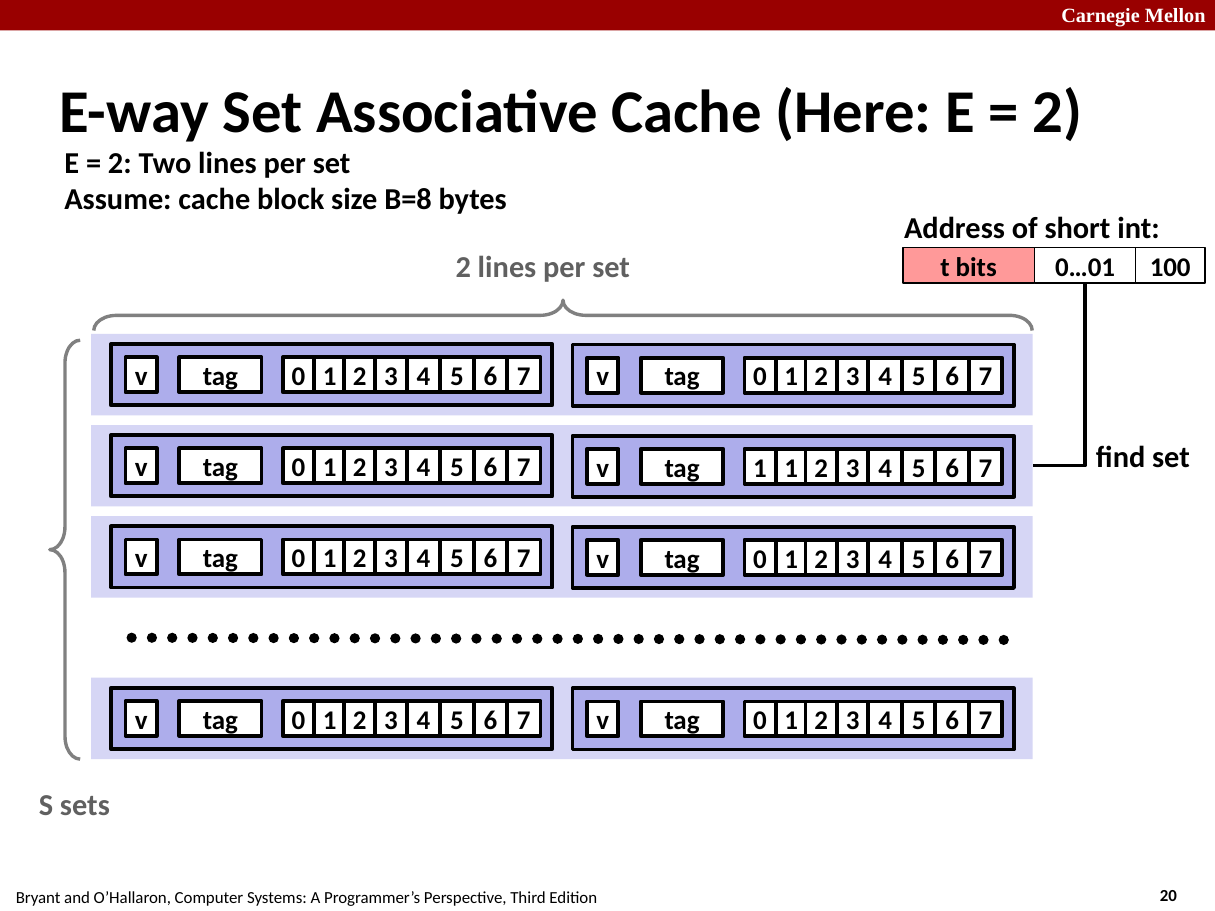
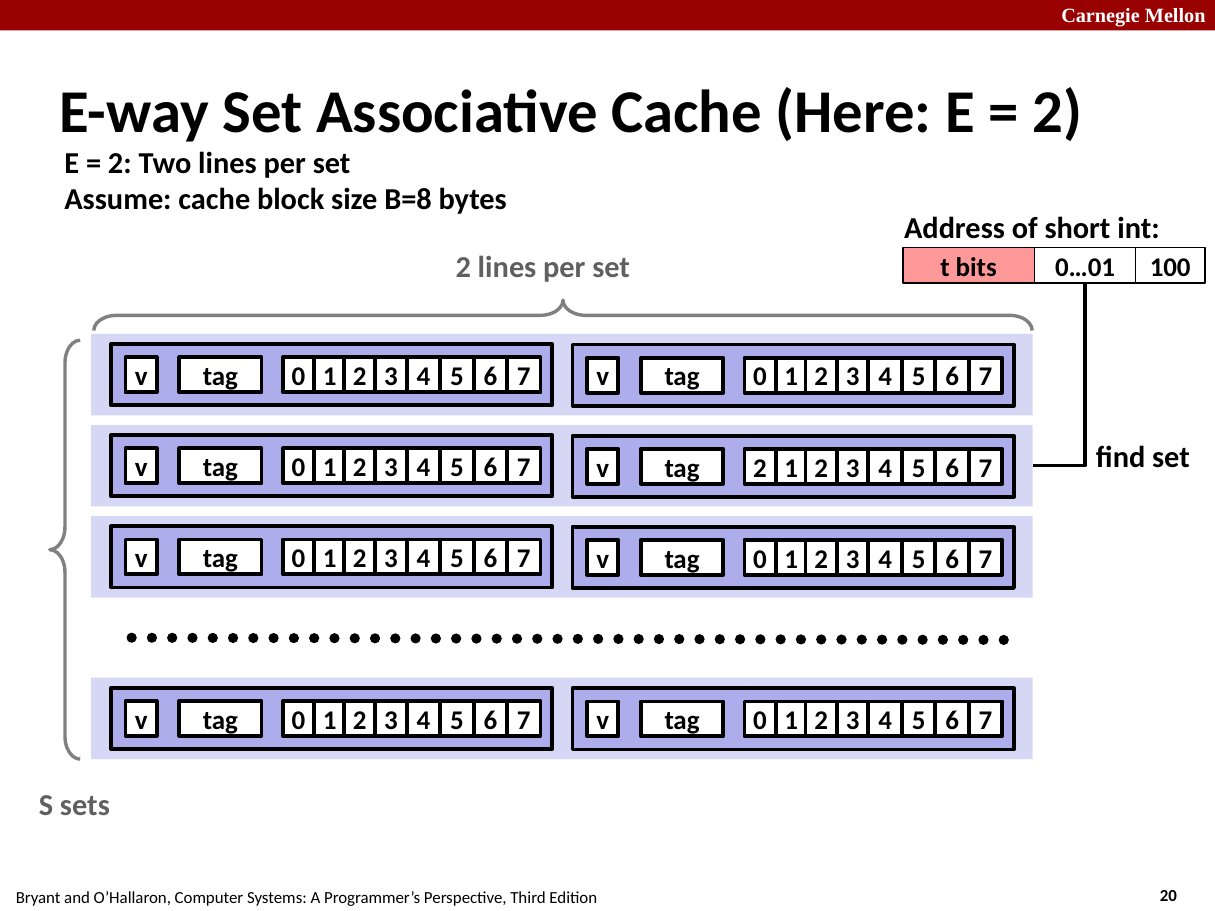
4 1: 1 -> 2
